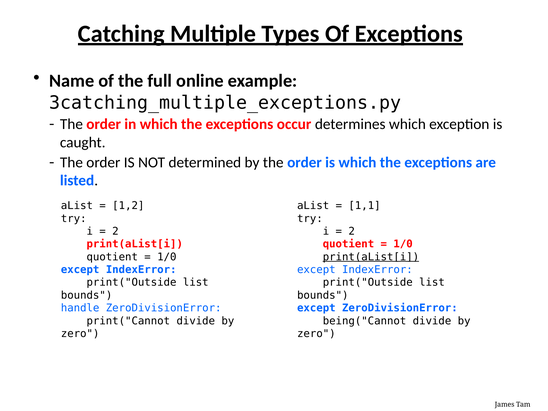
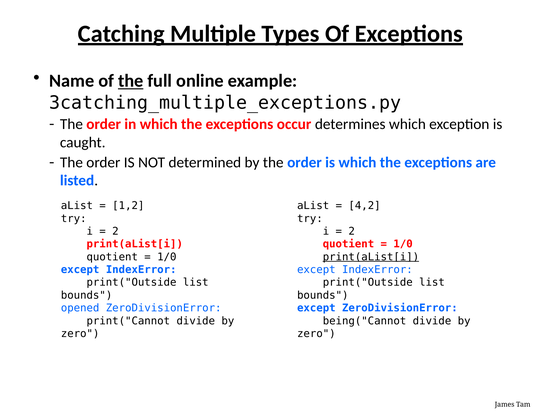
the at (131, 81) underline: none -> present
1,1: 1,1 -> 4,2
handle: handle -> opened
